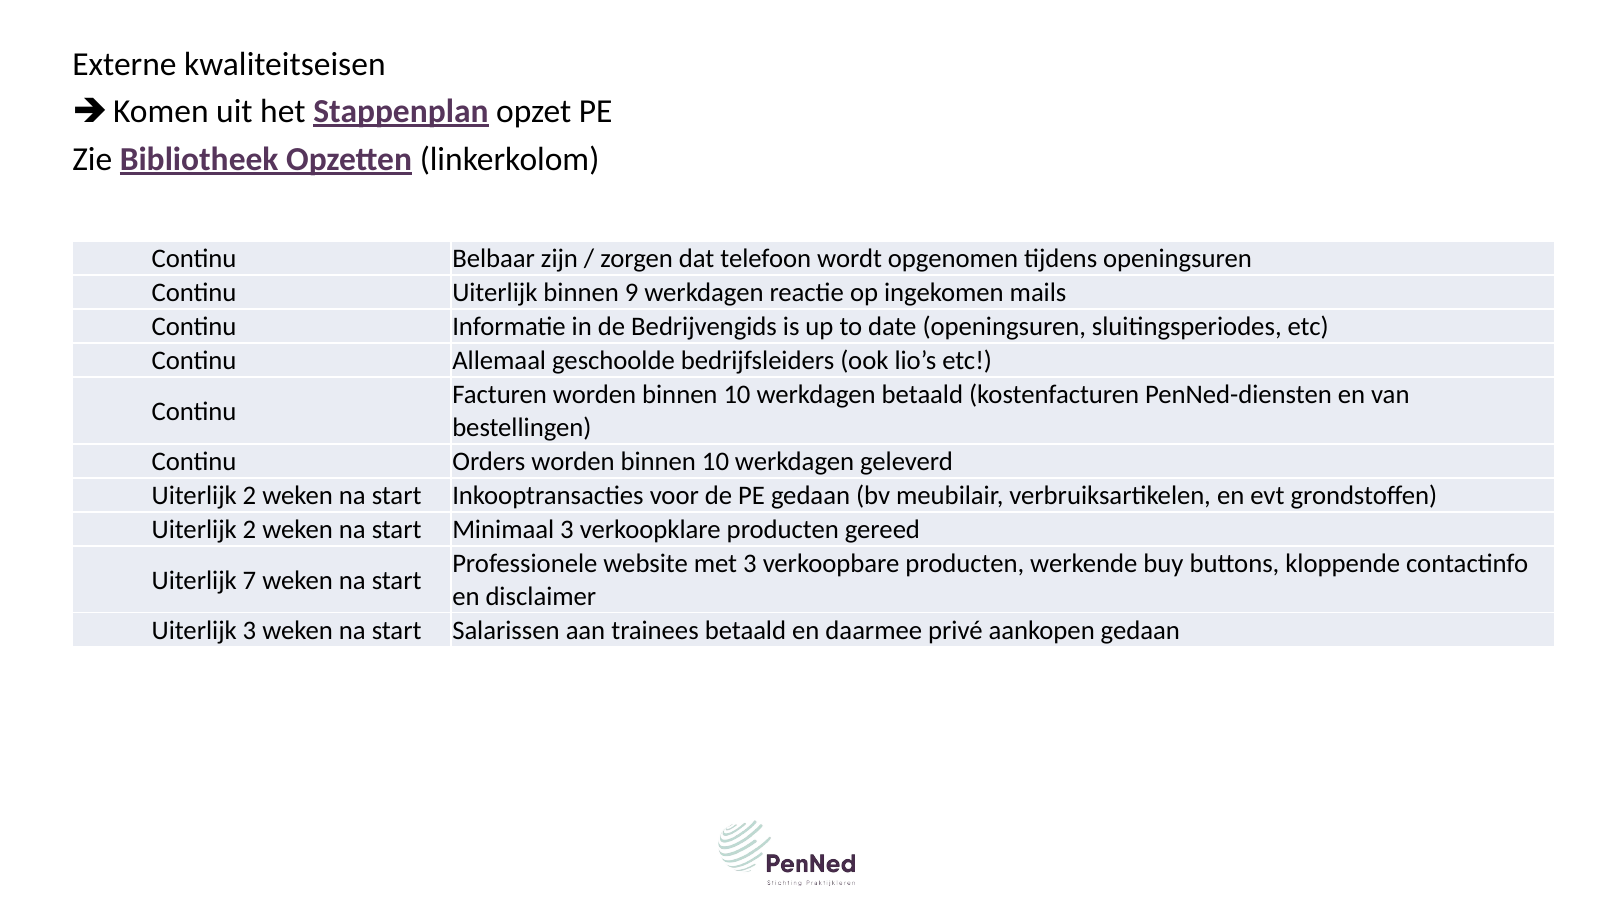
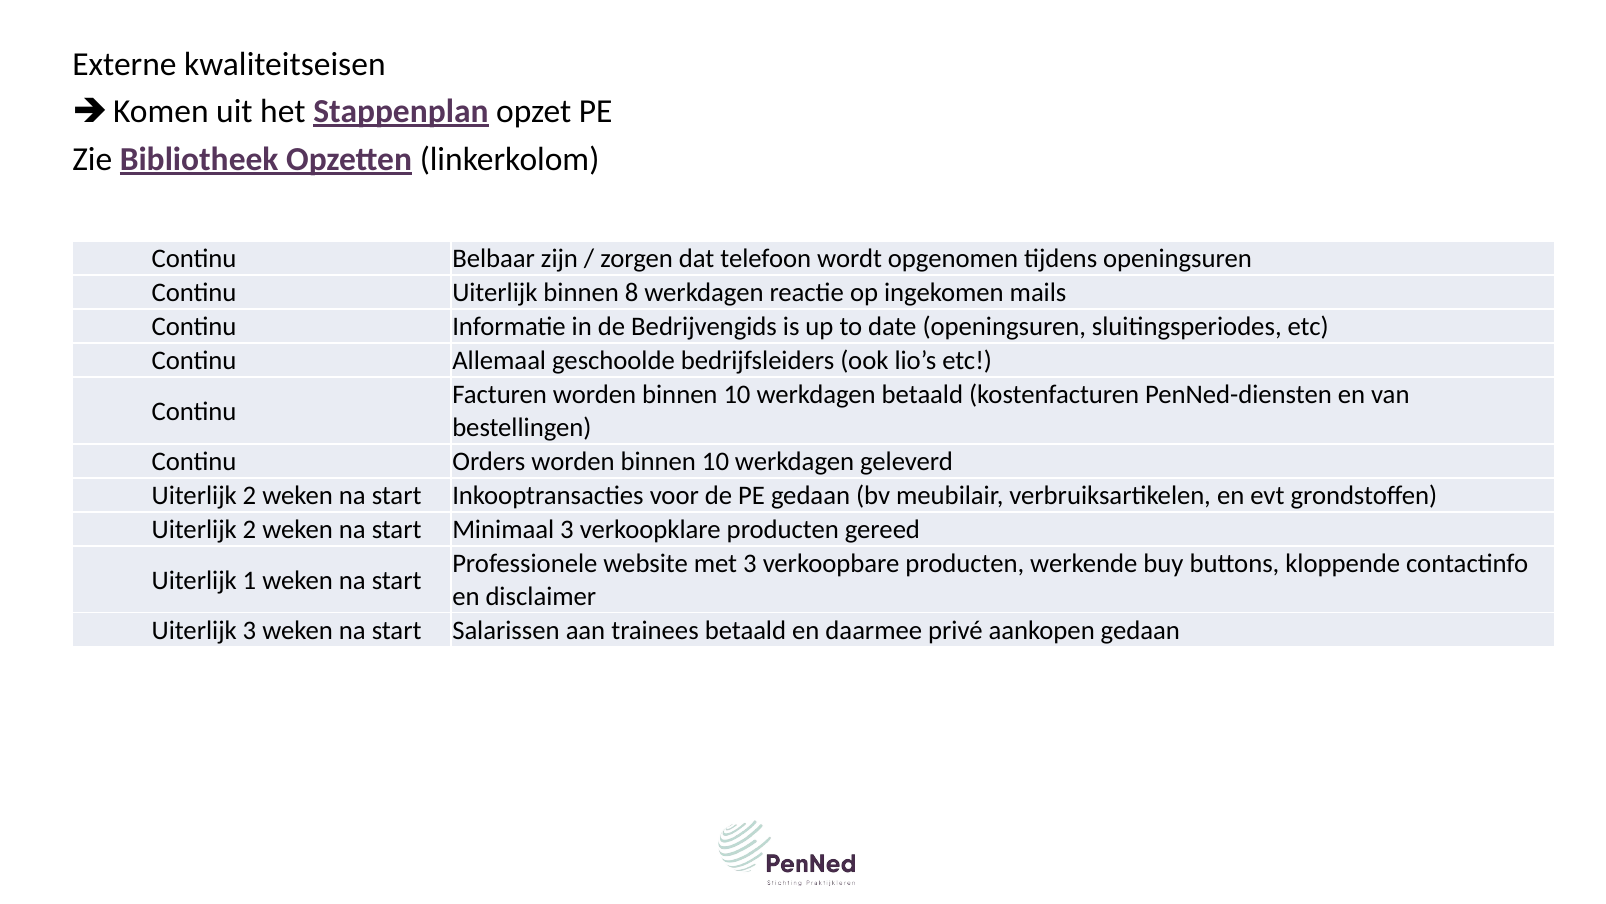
9: 9 -> 8
7: 7 -> 1
